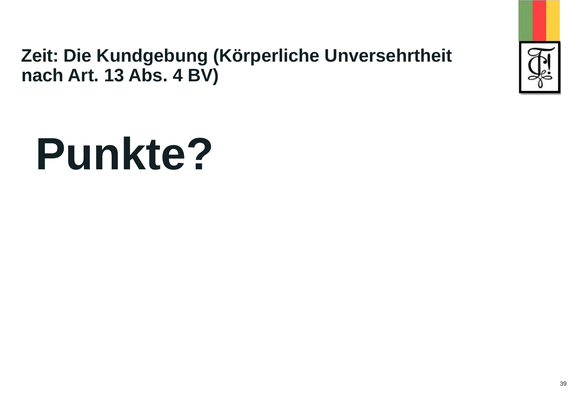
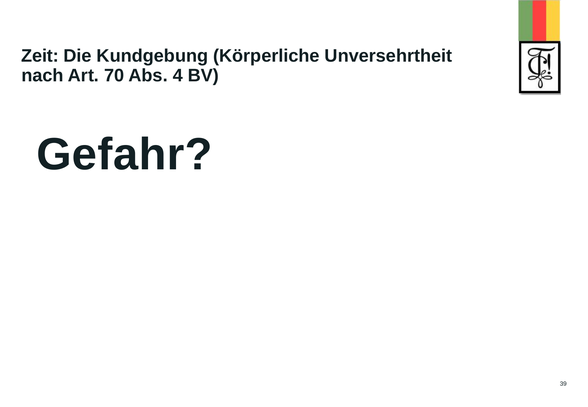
13: 13 -> 70
Punkte: Punkte -> Gefahr
